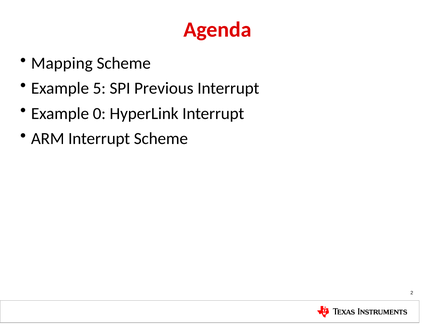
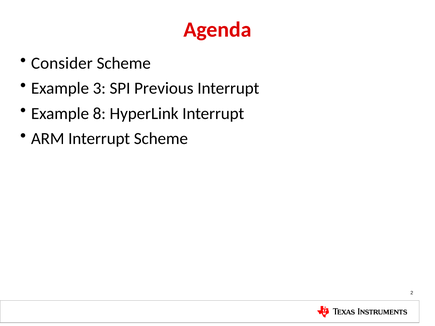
Mapping: Mapping -> Consider
5: 5 -> 3
0: 0 -> 8
